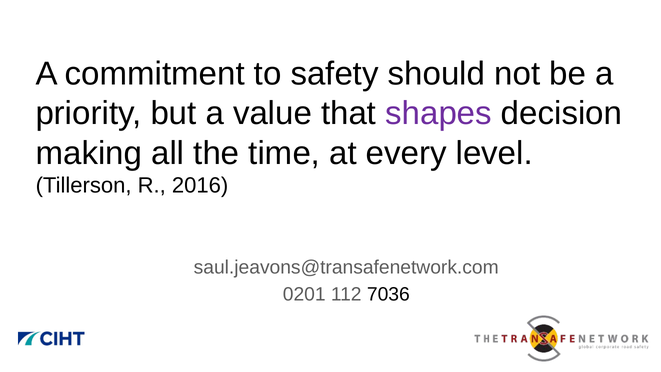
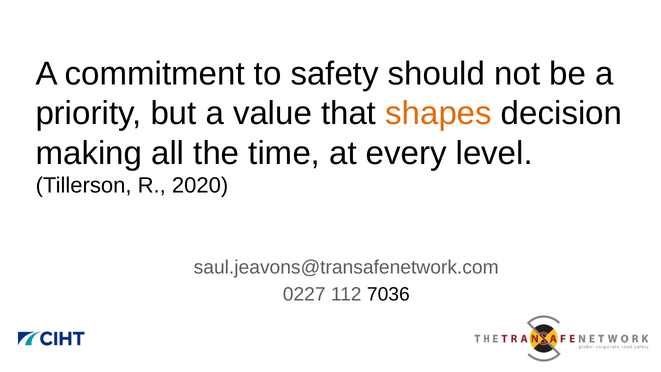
shapes colour: purple -> orange
2016: 2016 -> 2020
0201: 0201 -> 0227
